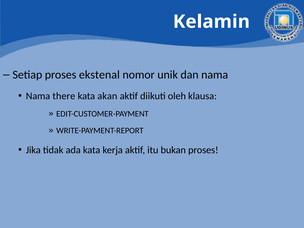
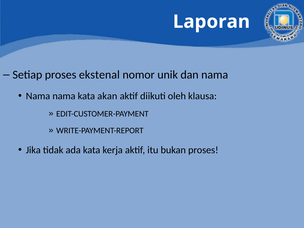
Kelamin: Kelamin -> Laporan
Nama there: there -> nama
